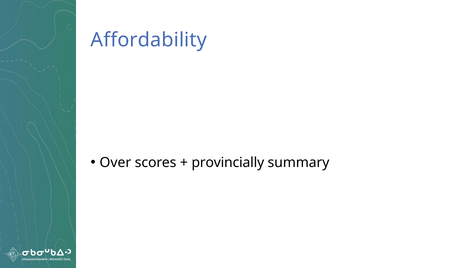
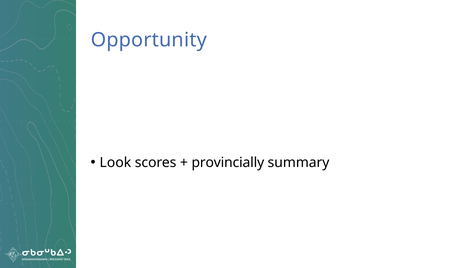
Affordability: Affordability -> Opportunity
Over: Over -> Look
